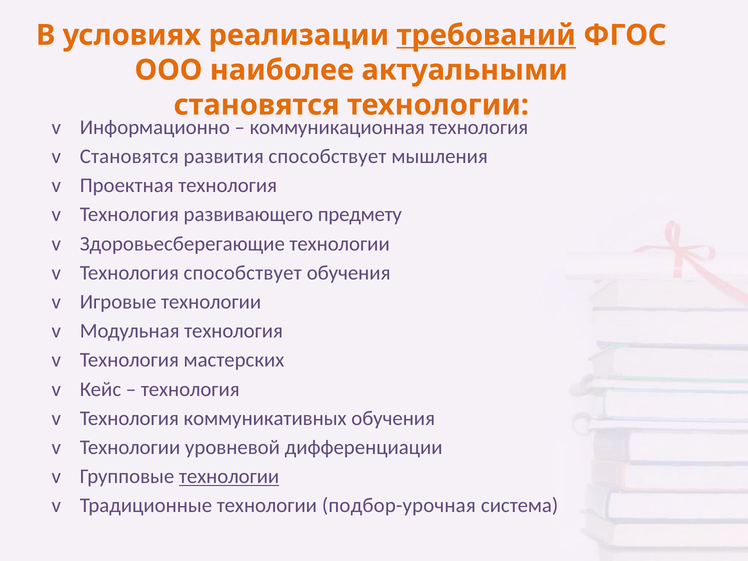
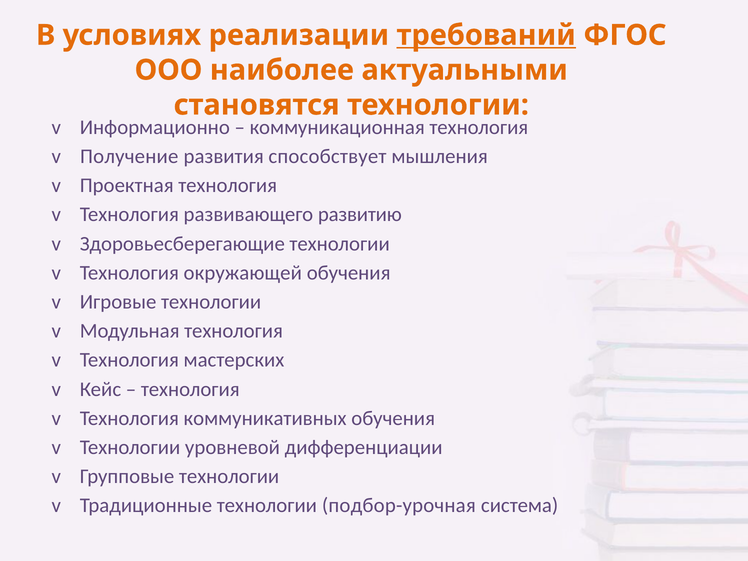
v Становятся: Становятся -> Получение
предмету: предмету -> развитию
Технология способствует: способствует -> окружающей
технологии at (229, 476) underline: present -> none
